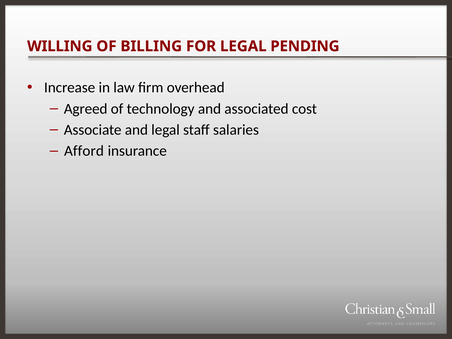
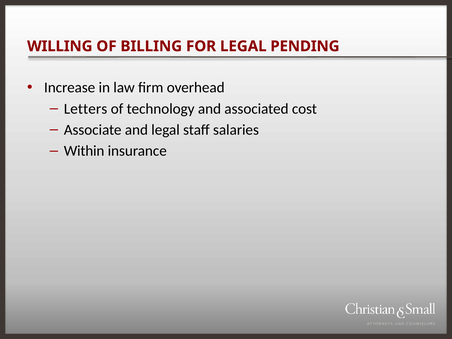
Agreed: Agreed -> Letters
Afford: Afford -> Within
